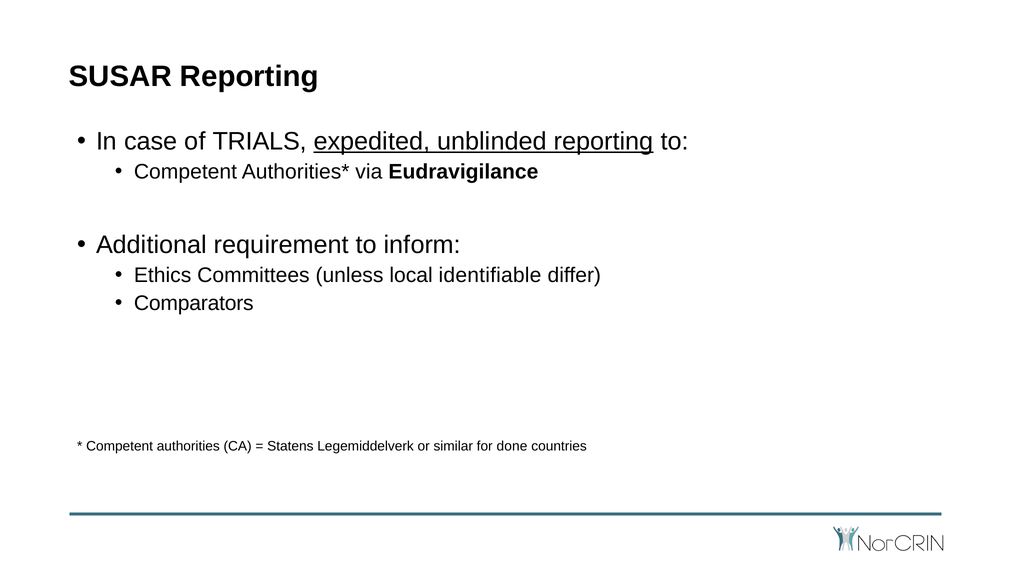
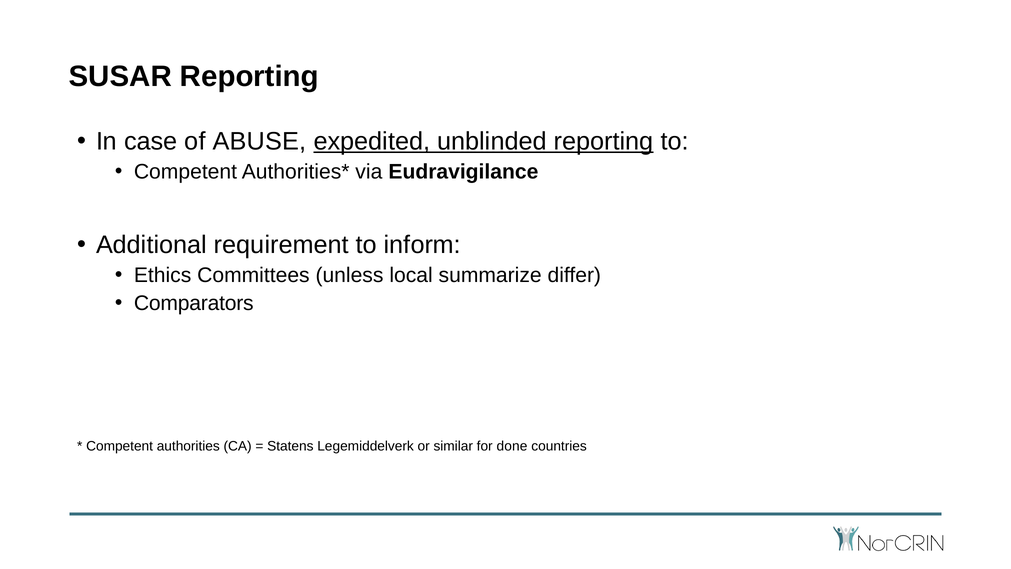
TRIALS: TRIALS -> ABUSE
identifiable: identifiable -> summarize
